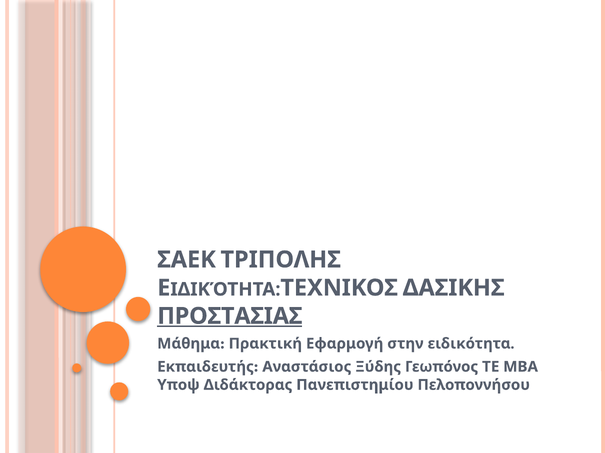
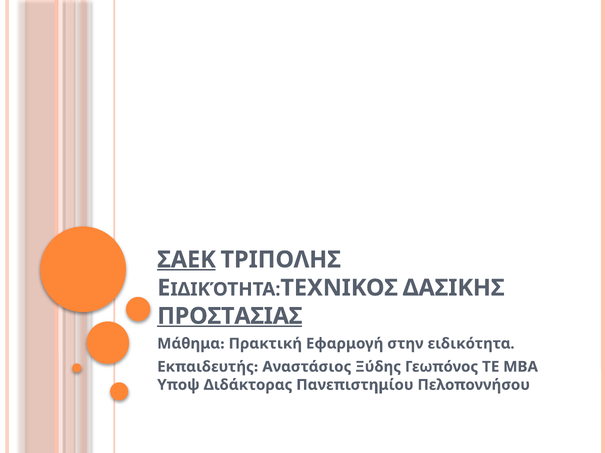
ΣΑΕΚ underline: none -> present
